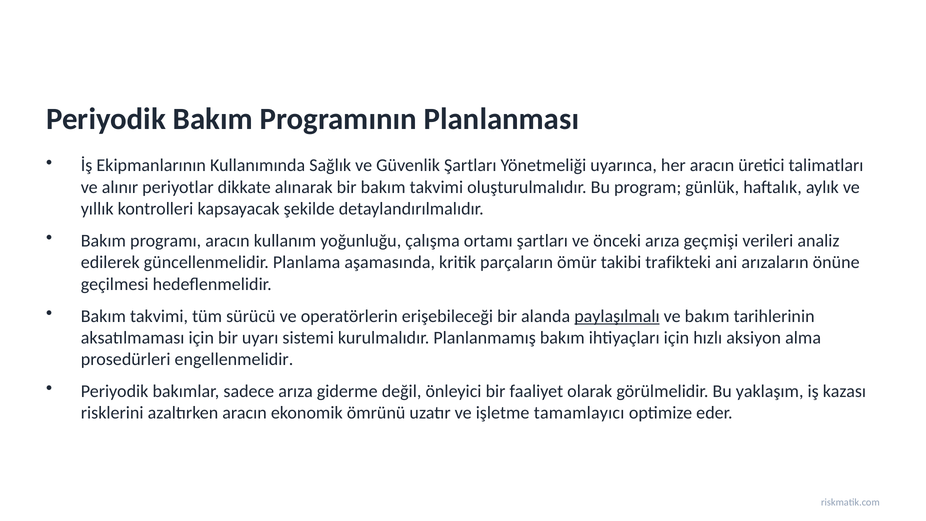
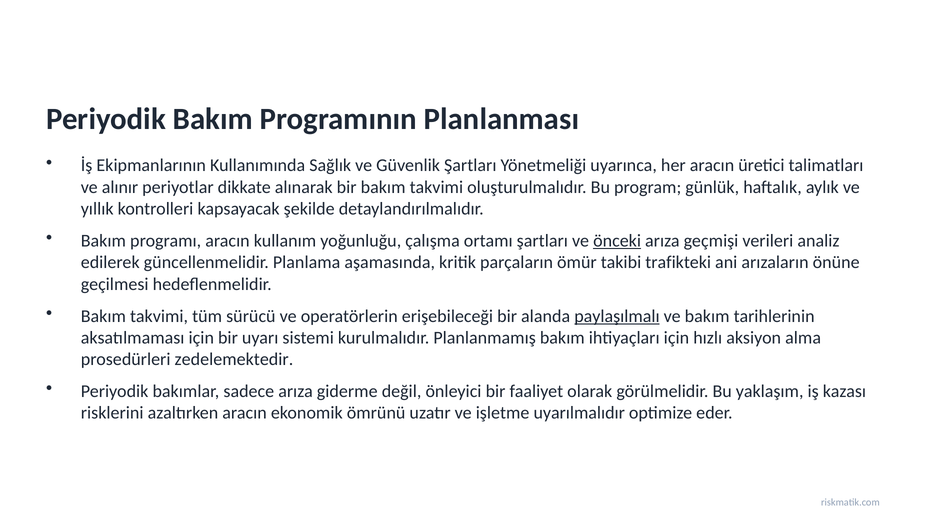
önceki underline: none -> present
engellenmelidir: engellenmelidir -> zedelemektedir
tamamlayıcı: tamamlayıcı -> uyarılmalıdır
